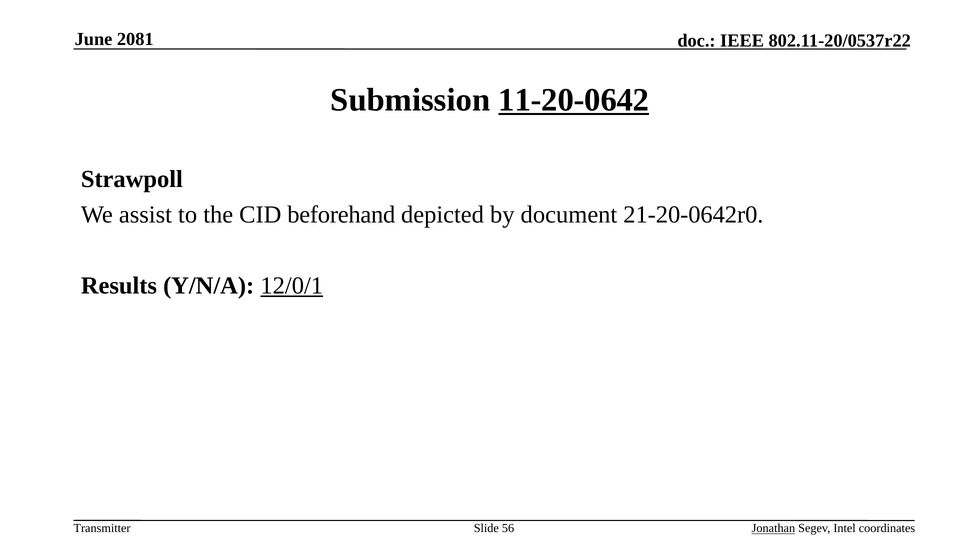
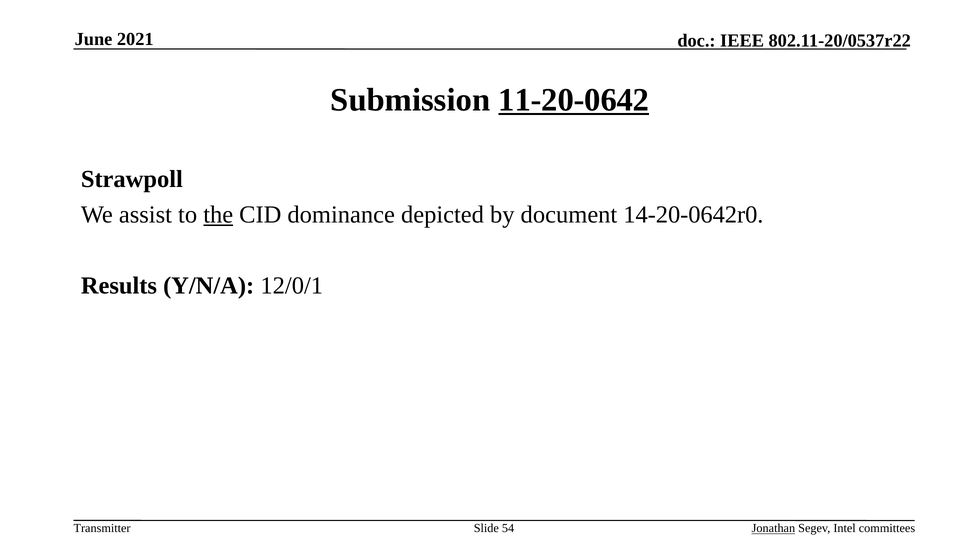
2081: 2081 -> 2021
the underline: none -> present
beforehand: beforehand -> dominance
21-20-0642r0: 21-20-0642r0 -> 14-20-0642r0
12/0/1 underline: present -> none
56: 56 -> 54
coordinates: coordinates -> committees
